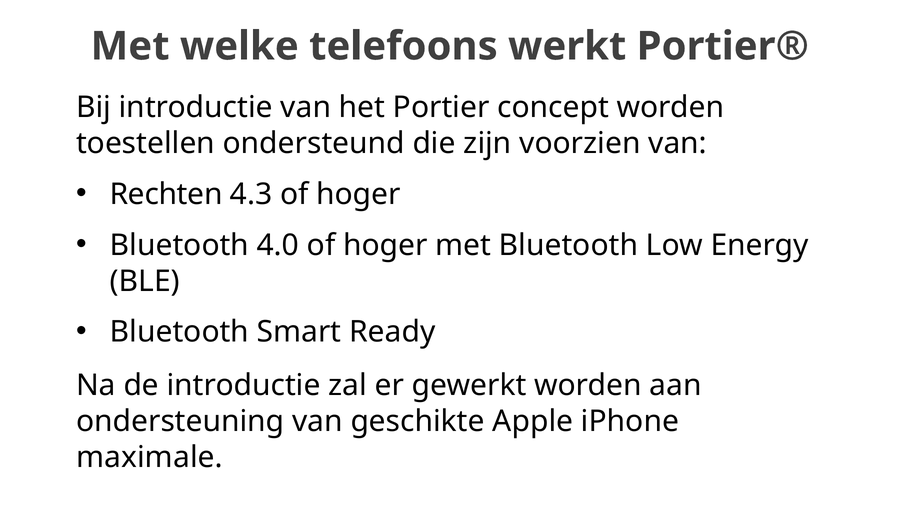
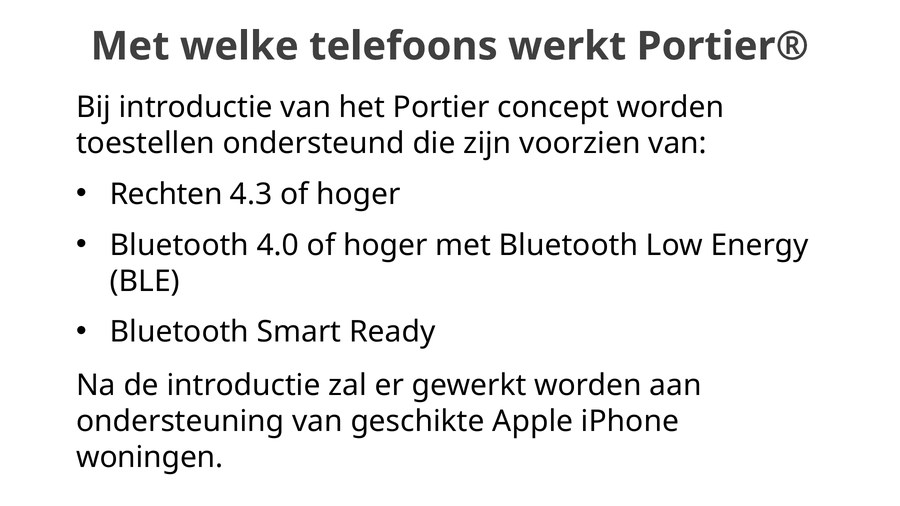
maximale: maximale -> woningen
